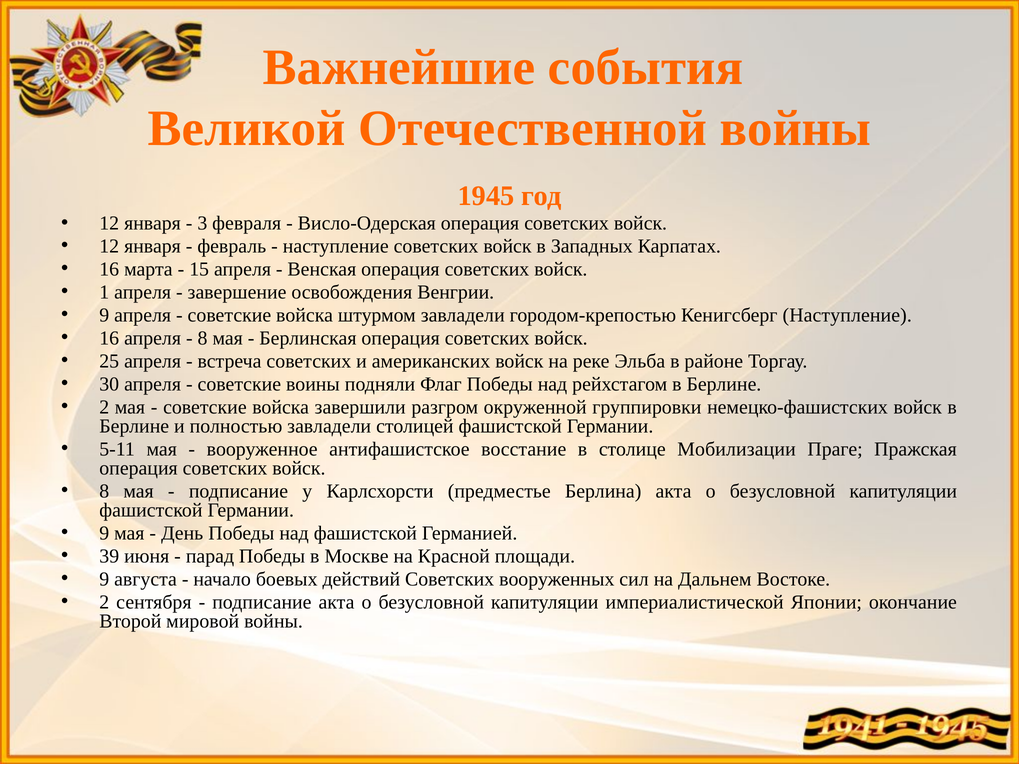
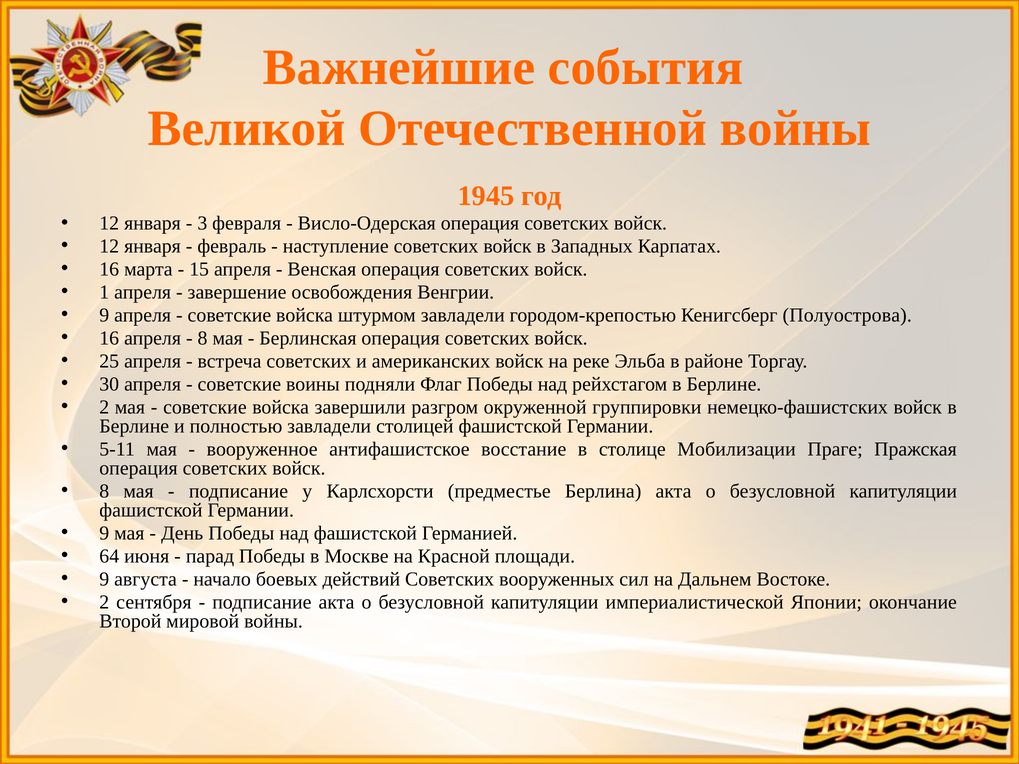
Кенигсберг Наступление: Наступление -> Полуострова
39: 39 -> 64
